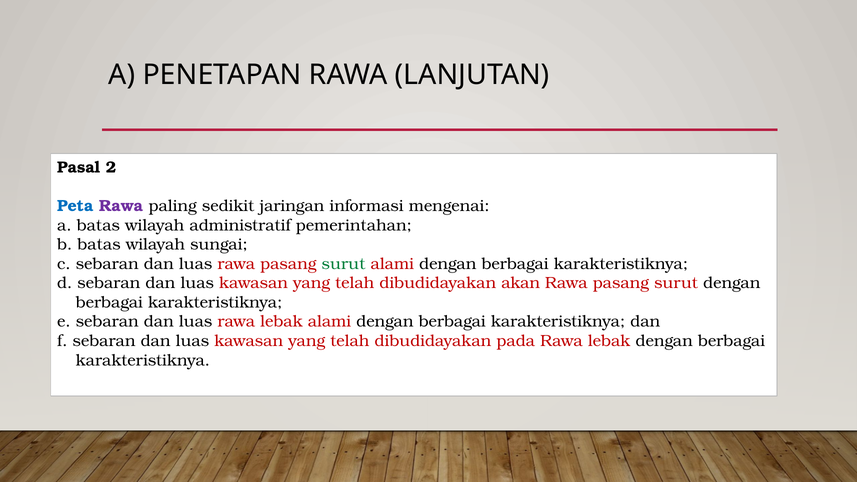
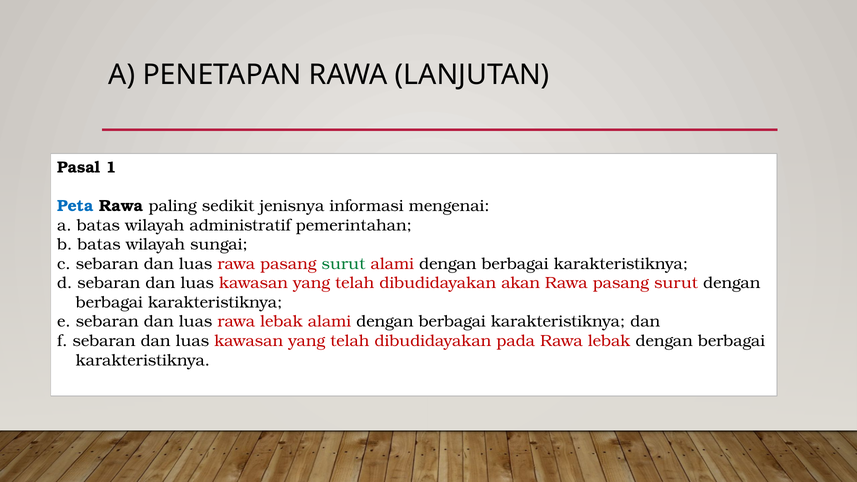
2: 2 -> 1
Rawa at (121, 206) colour: purple -> black
jaringan: jaringan -> jenisnya
